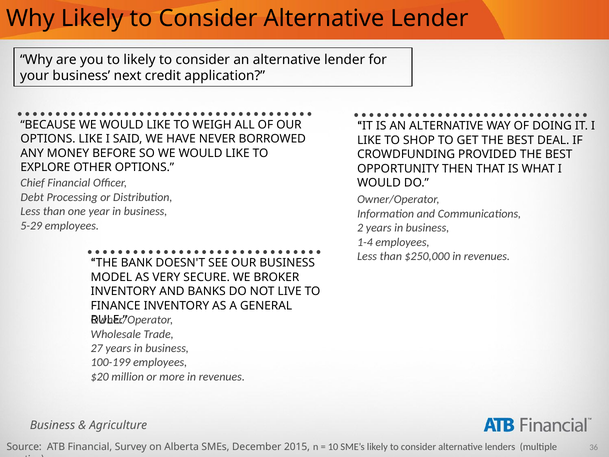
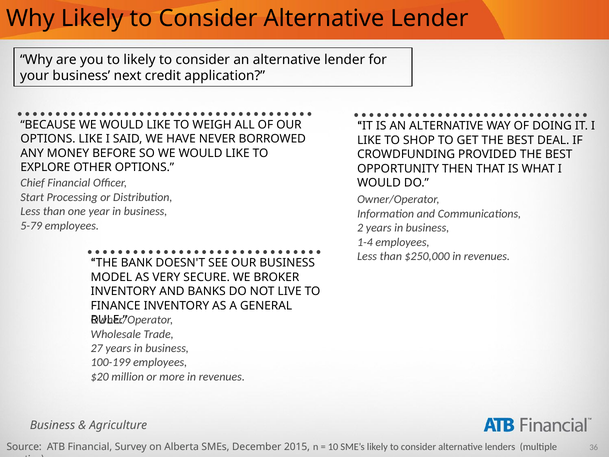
Debt: Debt -> Start
5-29: 5-29 -> 5-79
